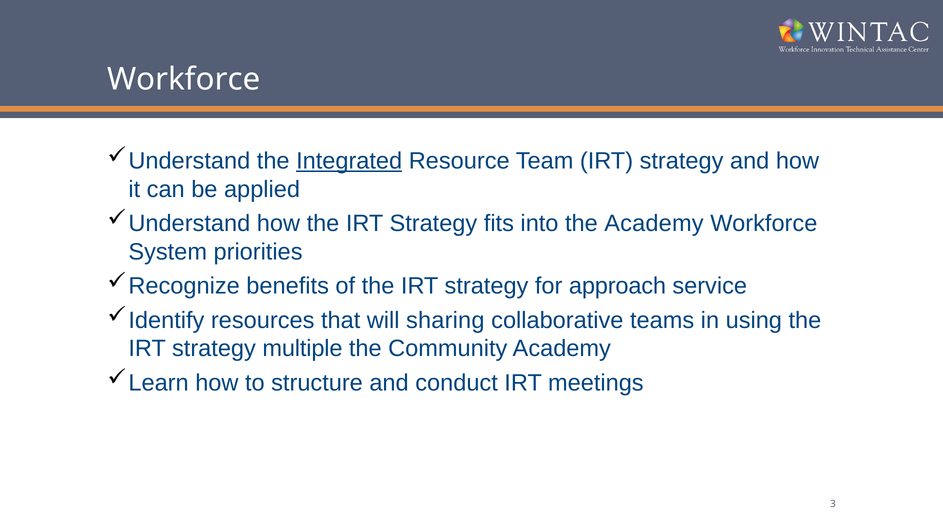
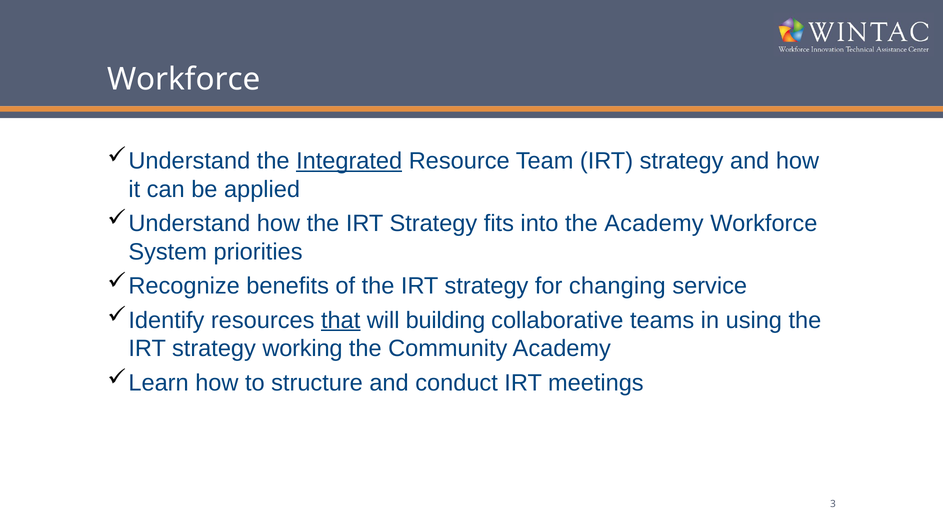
approach: approach -> changing
that underline: none -> present
sharing: sharing -> building
multiple: multiple -> working
